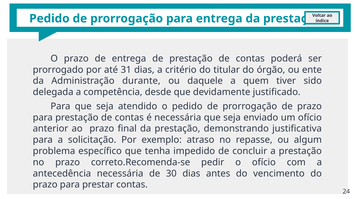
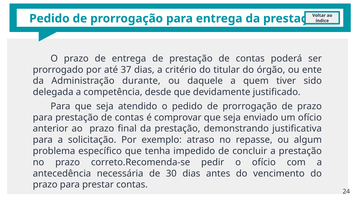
31: 31 -> 37
é necessária: necessária -> comprovar
